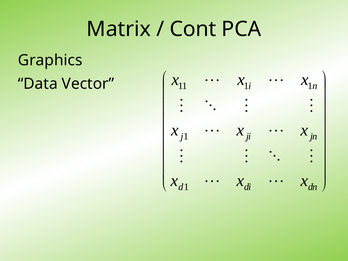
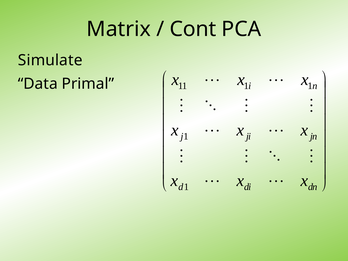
Graphics: Graphics -> Simulate
Vector: Vector -> Primal
